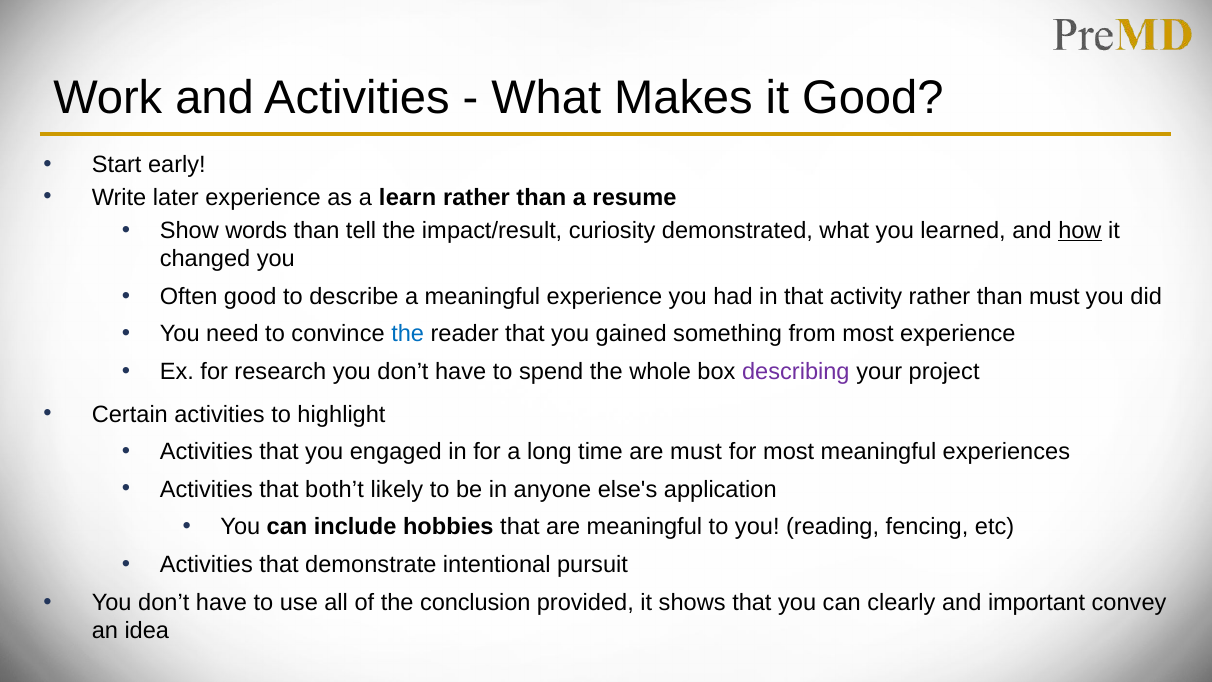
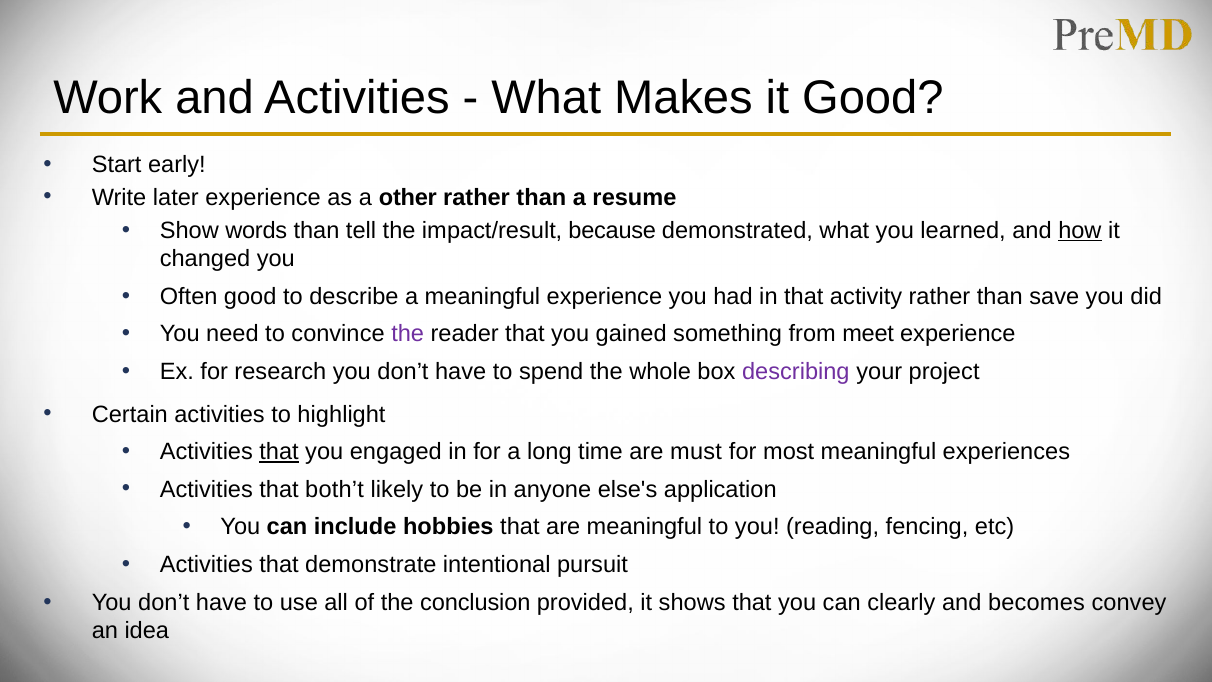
learn: learn -> other
curiosity: curiosity -> because
than must: must -> save
the at (408, 334) colour: blue -> purple
from most: most -> meet
that at (279, 452) underline: none -> present
important: important -> becomes
